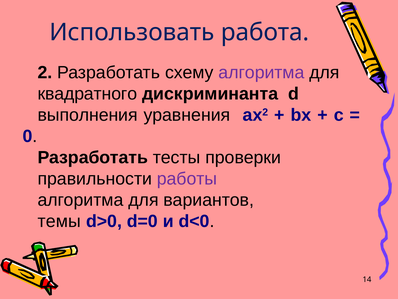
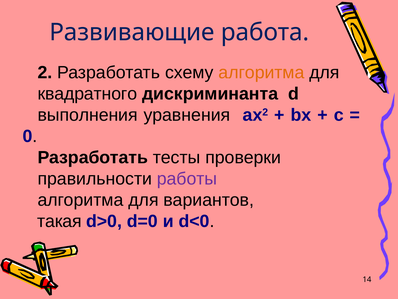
Использовать: Использовать -> Развивающие
алгоритма at (261, 72) colour: purple -> orange
темы: темы -> такая
